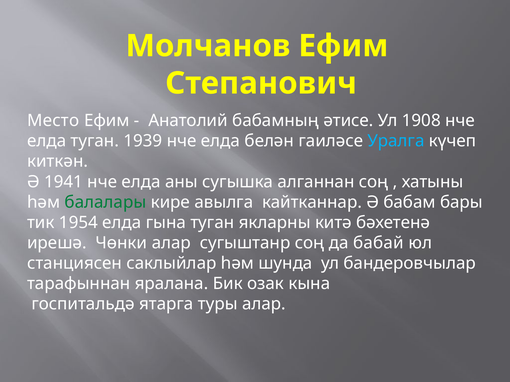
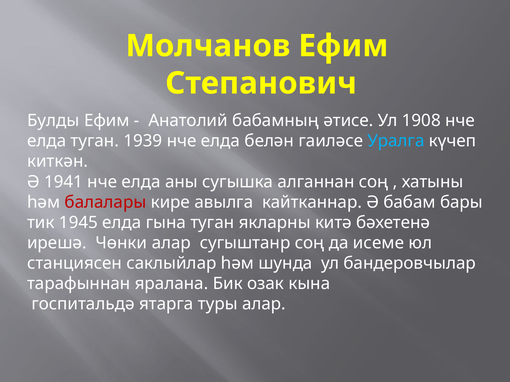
Место: Место -> Булды
балалары colour: green -> red
1954: 1954 -> 1945
бабай: бабай -> исеме
